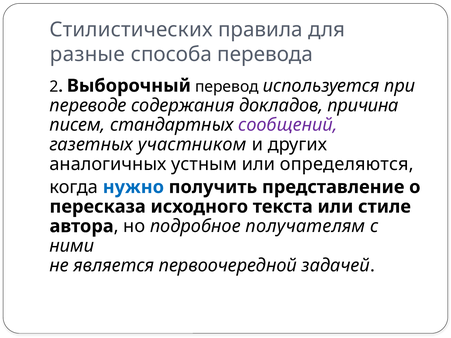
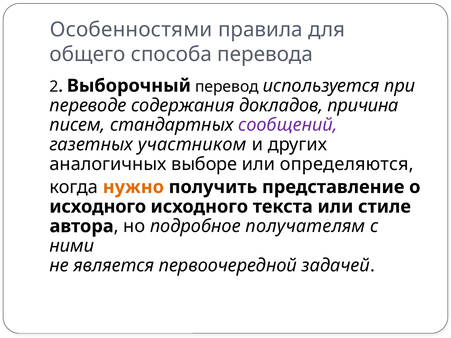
Стилистических: Стилистических -> Особенностями
разные: разные -> общего
устным: устным -> выборе
нужно colour: blue -> orange
пересказа at (98, 207): пересказа -> исходного
